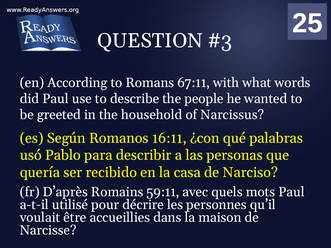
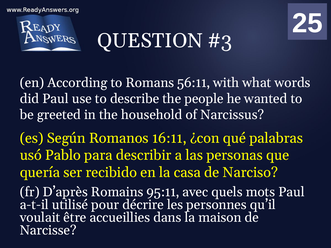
67:11: 67:11 -> 56:11
59:11: 59:11 -> 95:11
